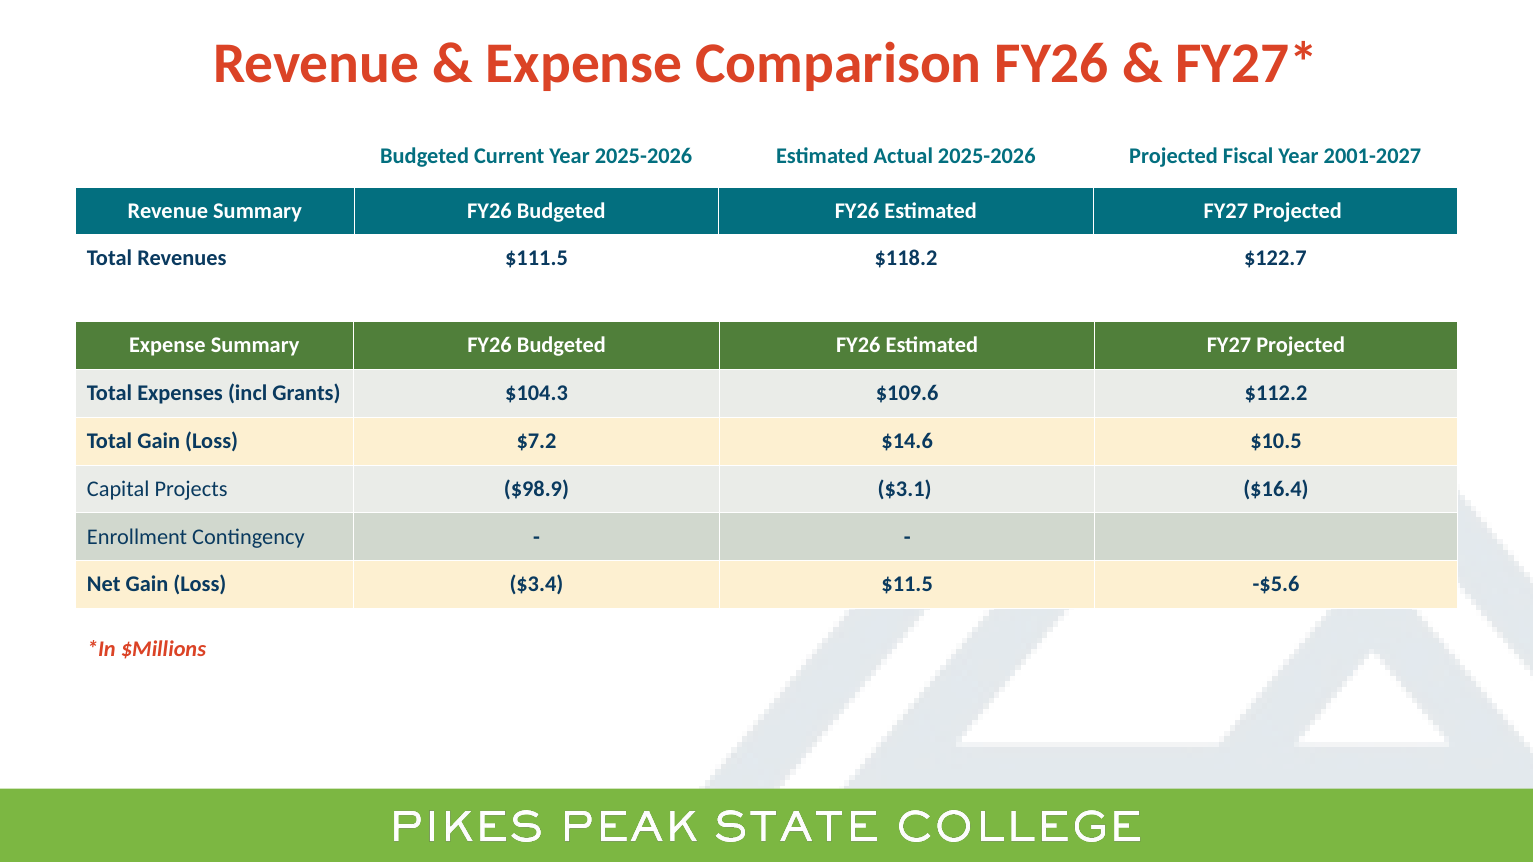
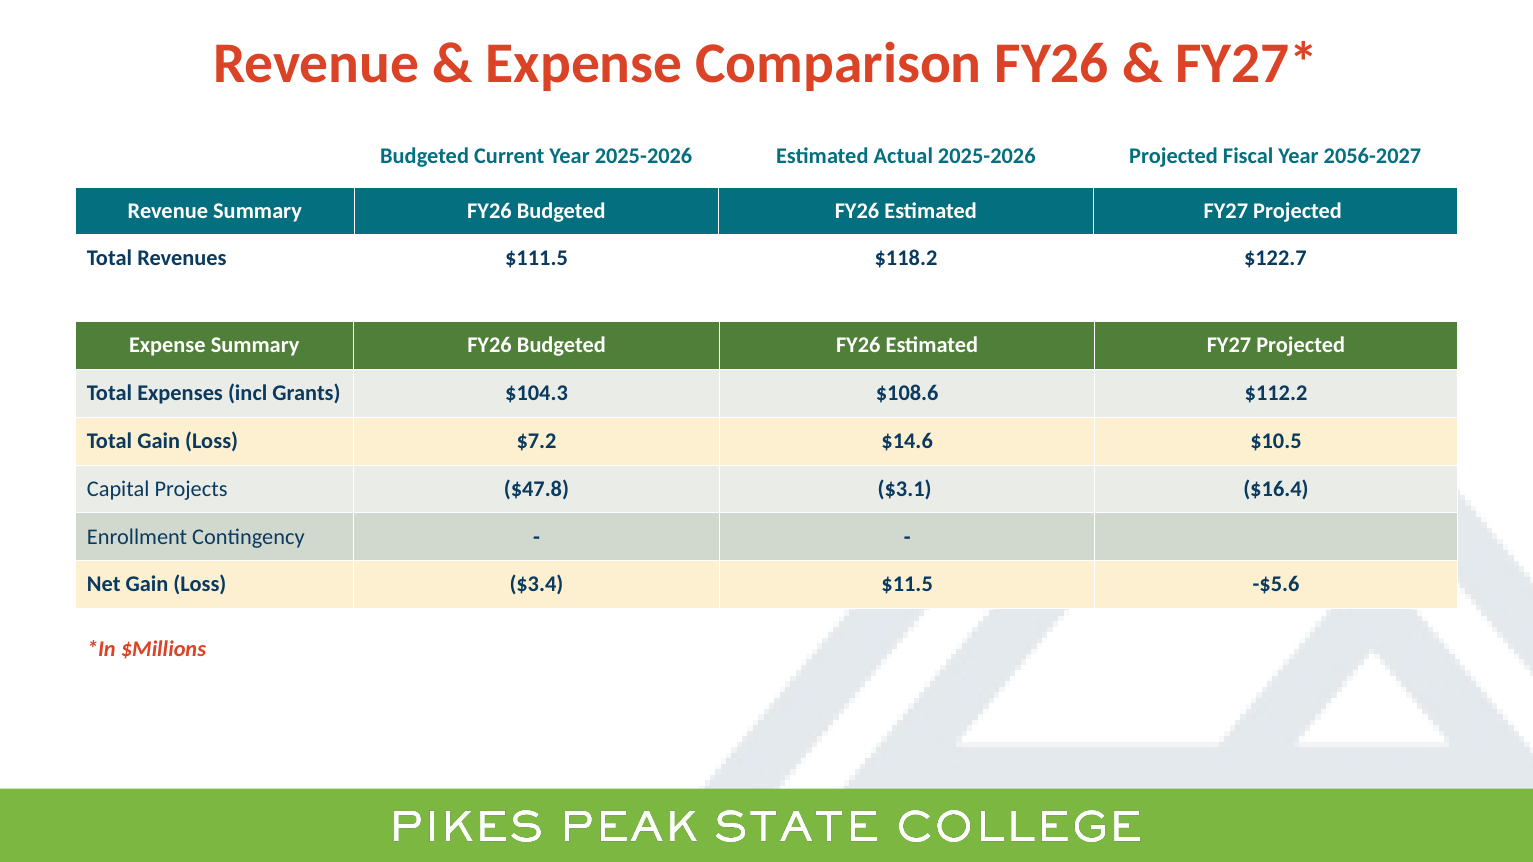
2001-2027: 2001-2027 -> 2056-2027
$109.6: $109.6 -> $108.6
$98.9: $98.9 -> $47.8
